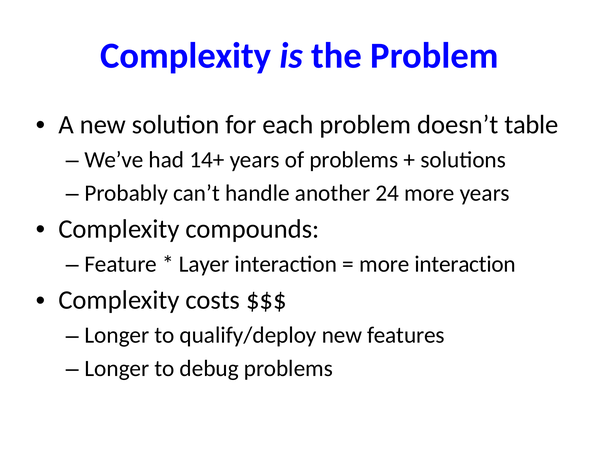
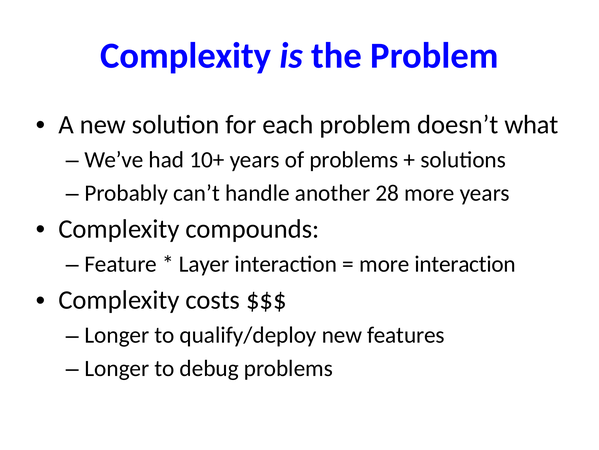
table: table -> what
14+: 14+ -> 10+
24: 24 -> 28
